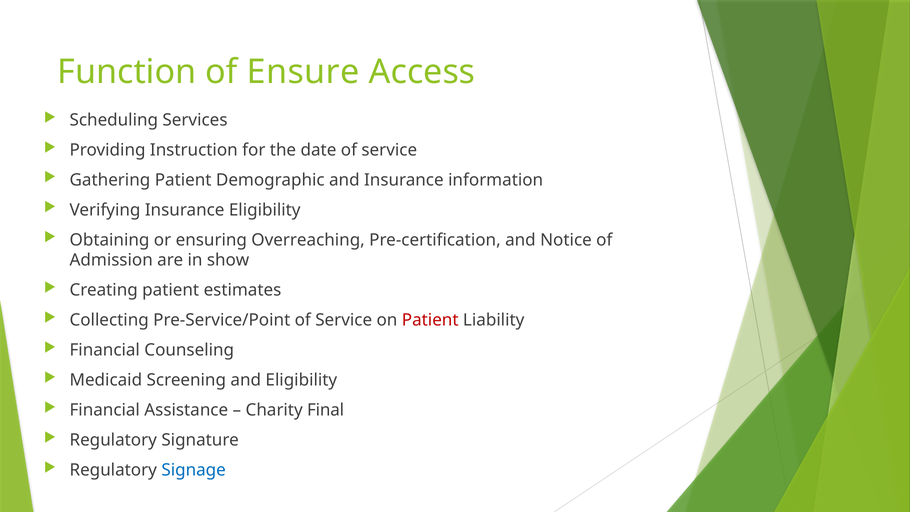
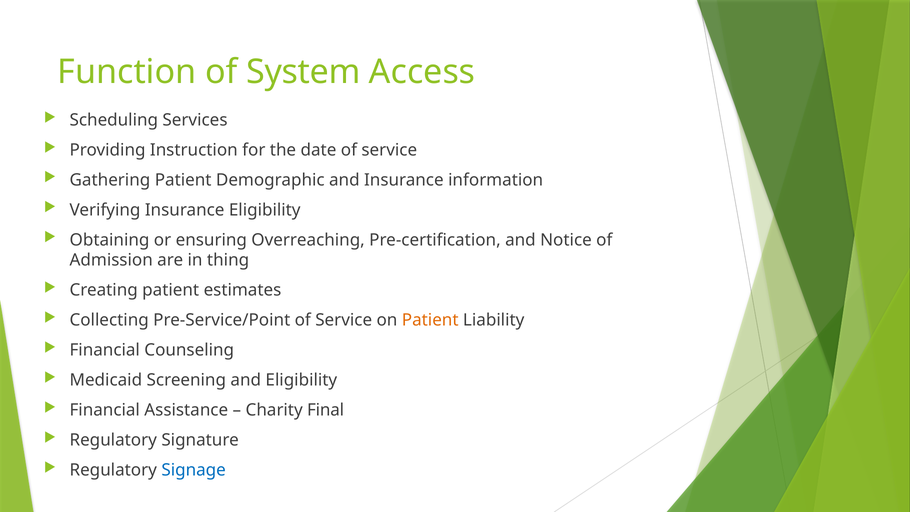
Ensure: Ensure -> System
show: show -> thing
Patient at (430, 320) colour: red -> orange
